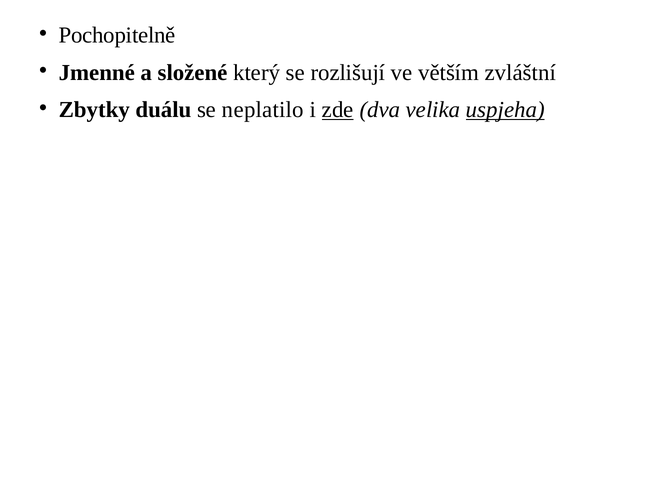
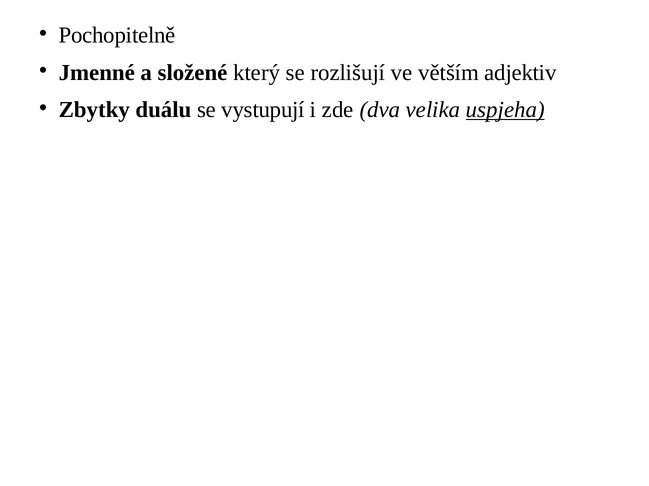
zvláštní: zvláštní -> adjektiv
neplatilo: neplatilo -> vystupují
zde underline: present -> none
